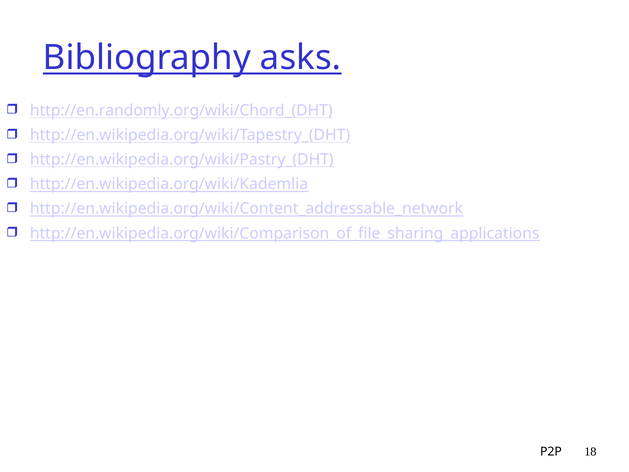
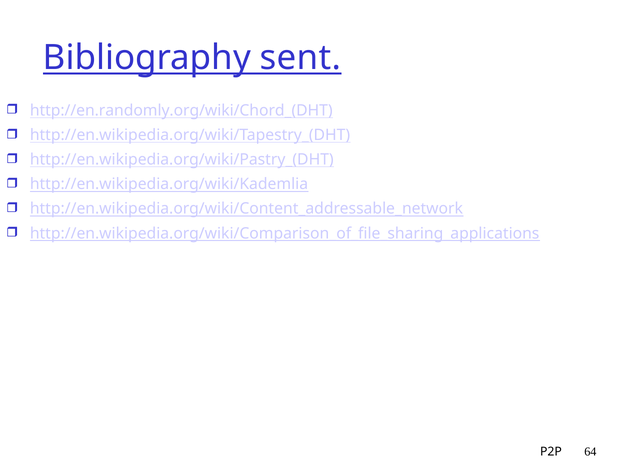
asks: asks -> sent
18: 18 -> 64
